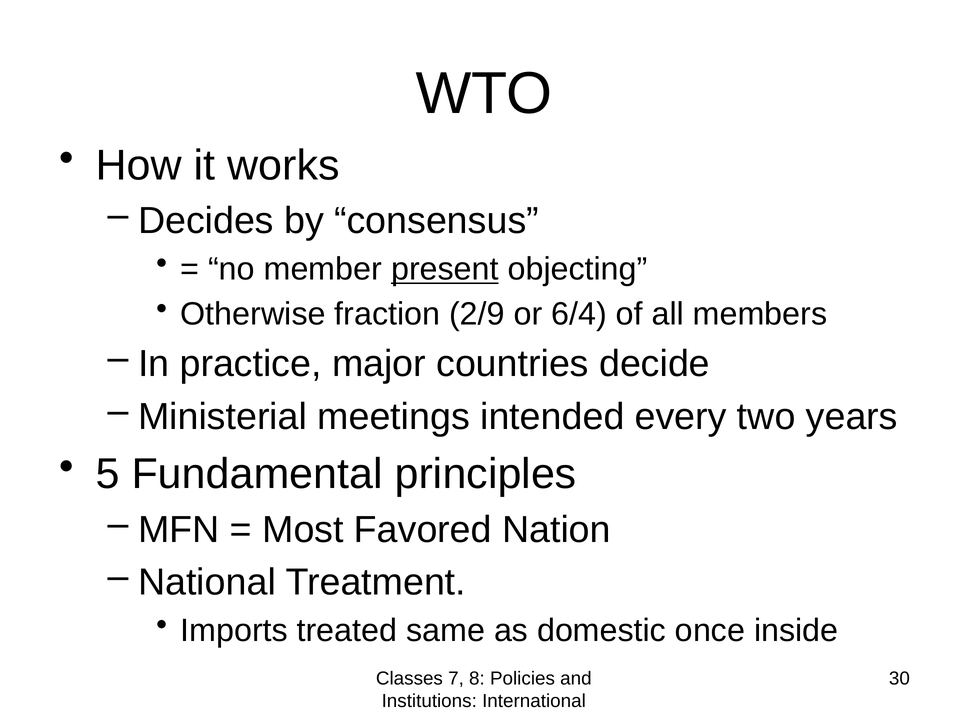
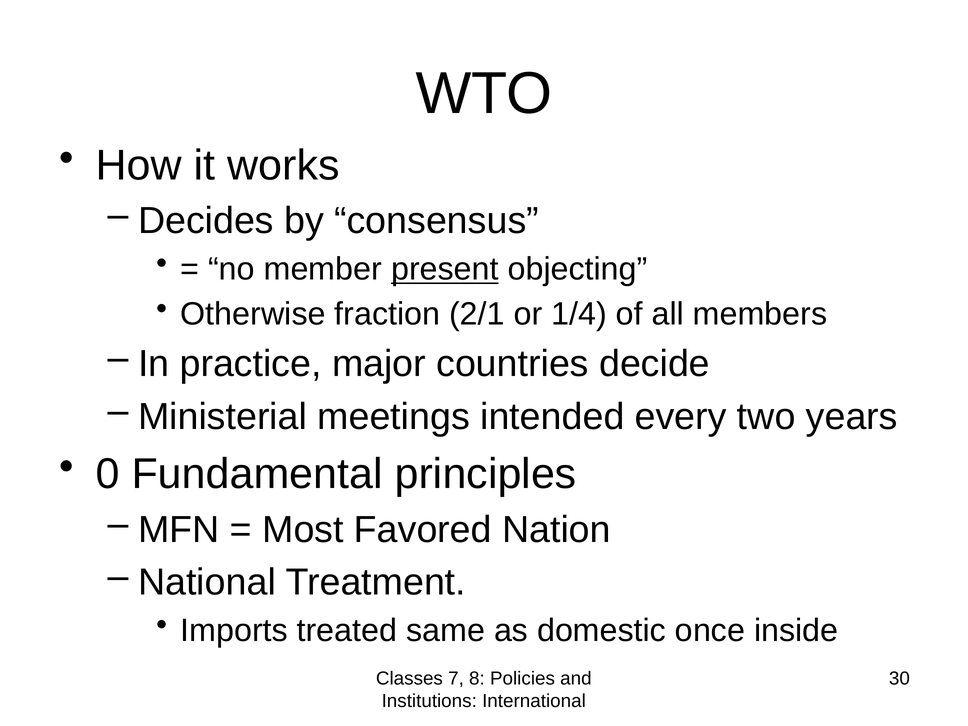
2/9: 2/9 -> 2/1
6/4: 6/4 -> 1/4
5: 5 -> 0
